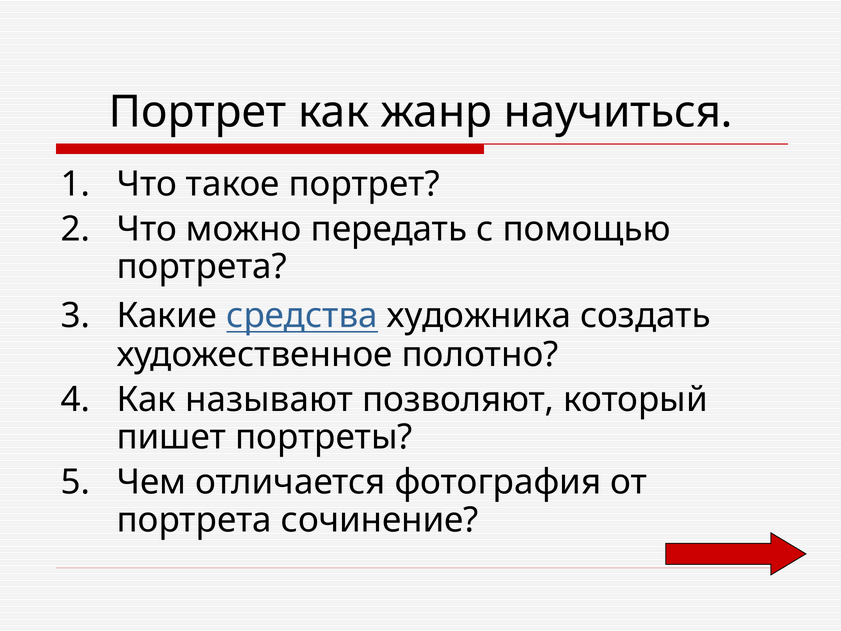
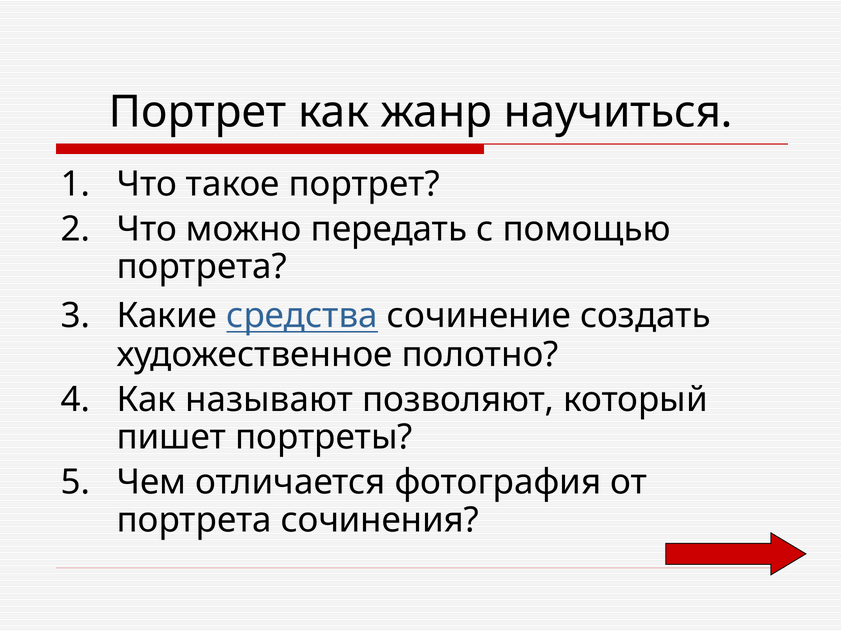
художника: художника -> сочинение
сочинение: сочинение -> сочинения
